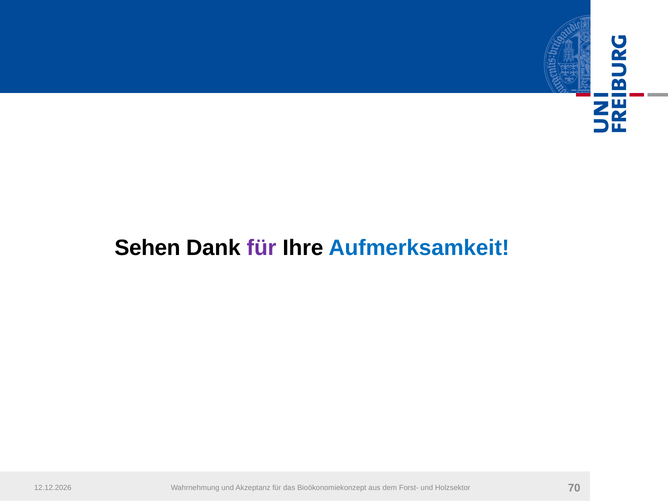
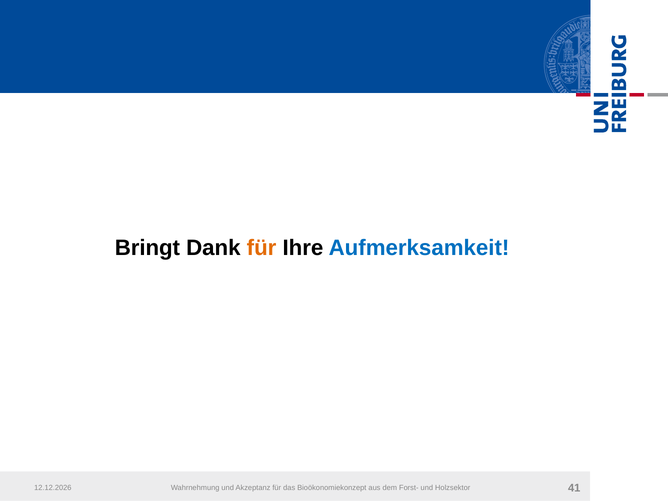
Sehen: Sehen -> Bringt
für at (262, 248) colour: purple -> orange
70: 70 -> 41
